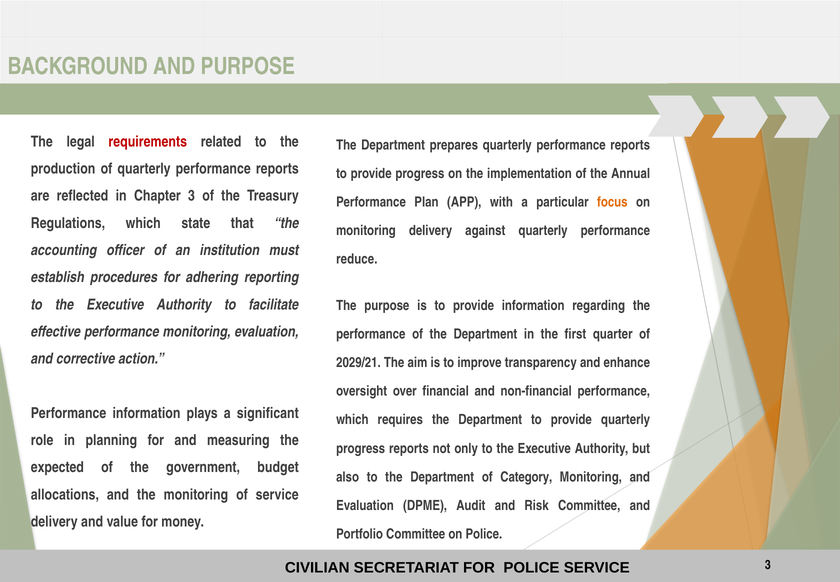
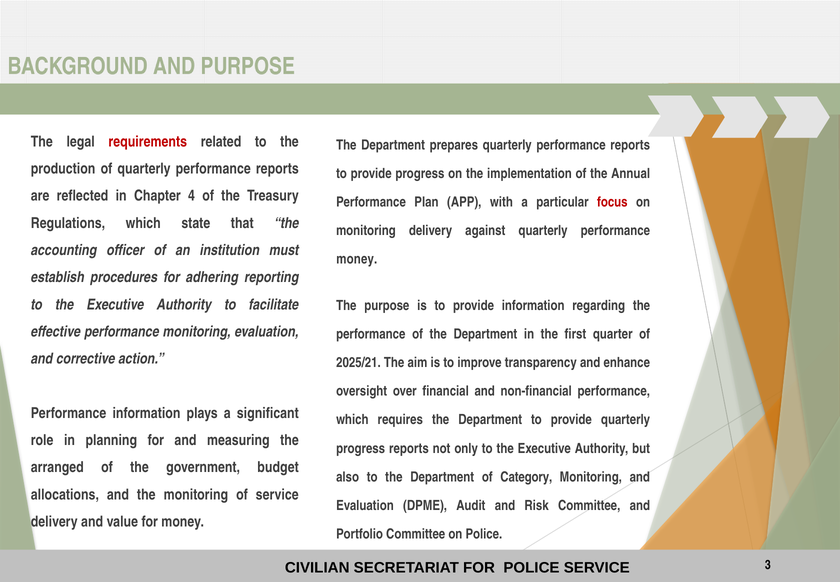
Chapter 3: 3 -> 4
focus colour: orange -> red
reduce at (357, 259): reduce -> money
2029/21: 2029/21 -> 2025/21
expected: expected -> arranged
